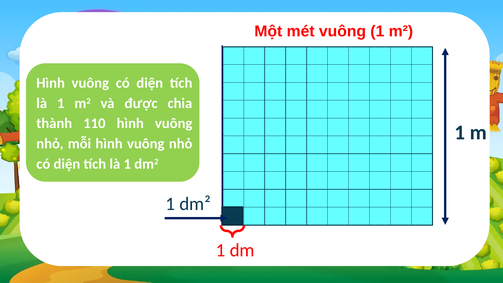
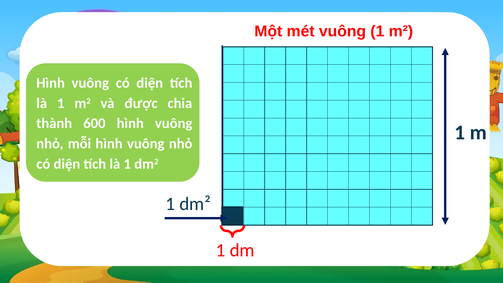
110: 110 -> 600
